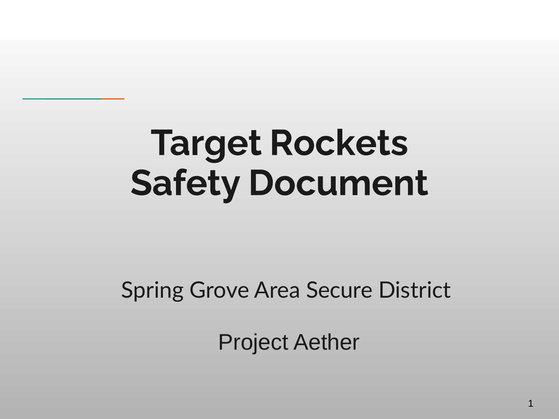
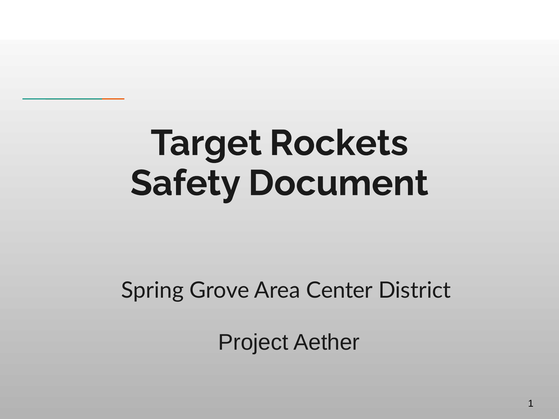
Secure: Secure -> Center
